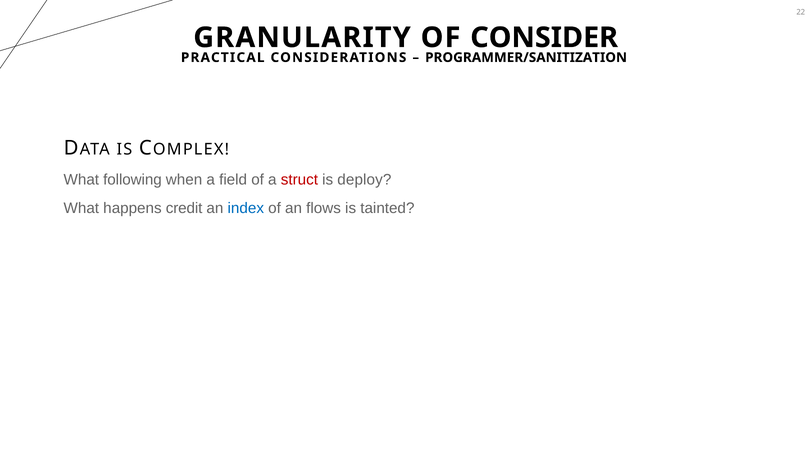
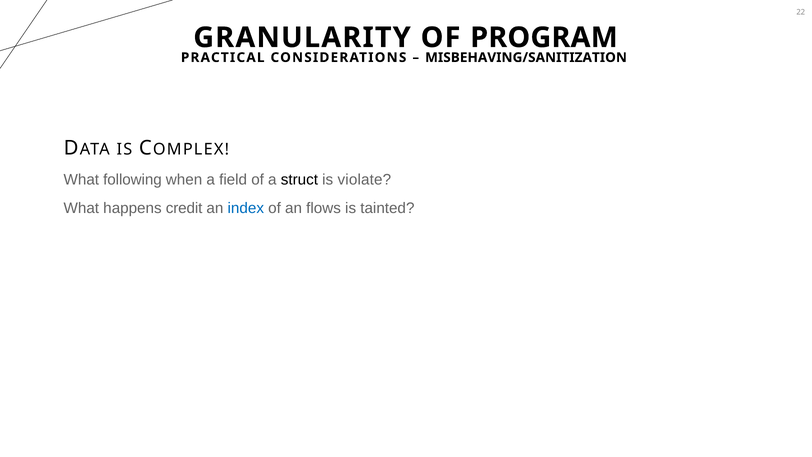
CONSIDER: CONSIDER -> PROGRAM
PROGRAMMER/SANITIZATION: PROGRAMMER/SANITIZATION -> MISBEHAVING/SANITIZATION
struct colour: red -> black
deploy: deploy -> violate
